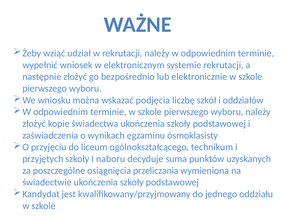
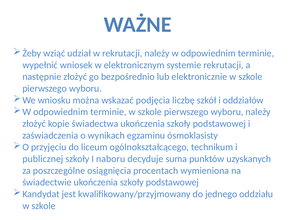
przyjętych: przyjętych -> publicznej
przeliczania: przeliczania -> procentach
